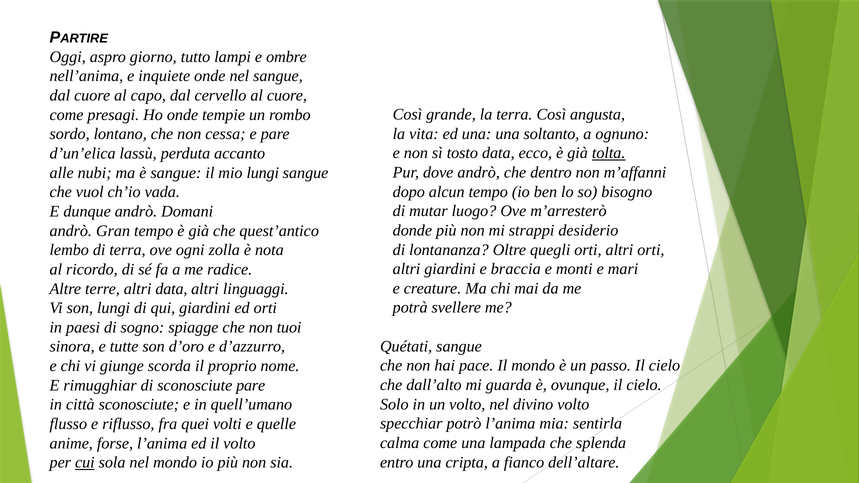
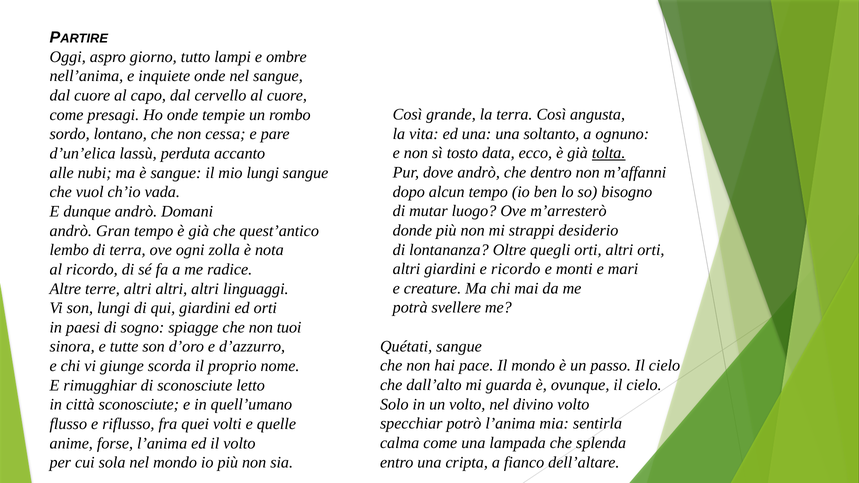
e braccia: braccia -> ricordo
terre altri data: data -> altri
sconosciute pare: pare -> letto
cui underline: present -> none
